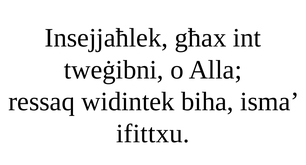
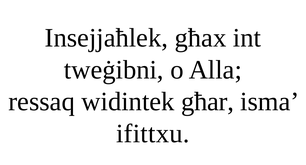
biha: biha -> għar
